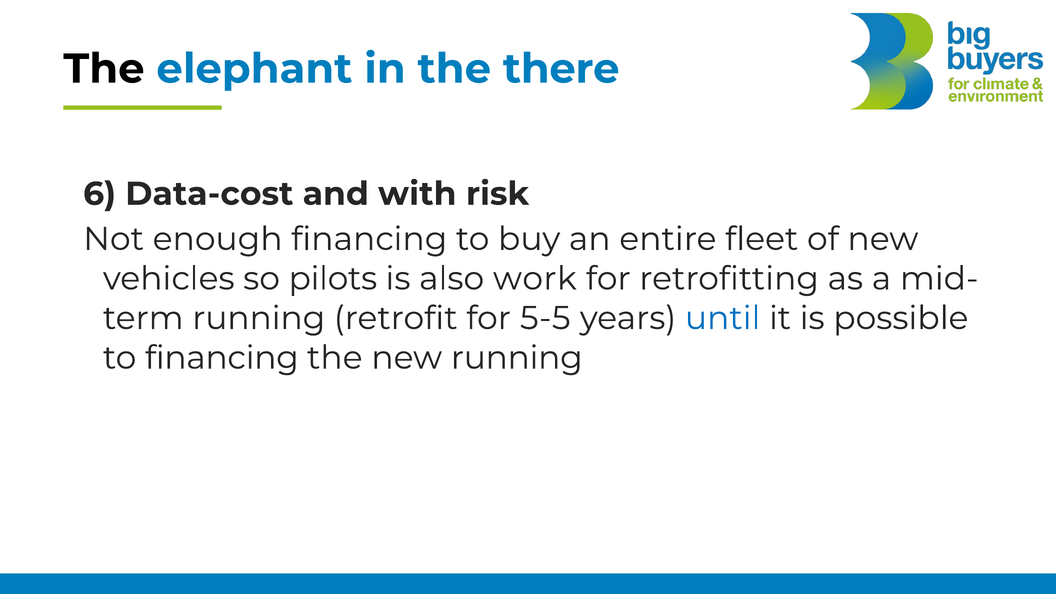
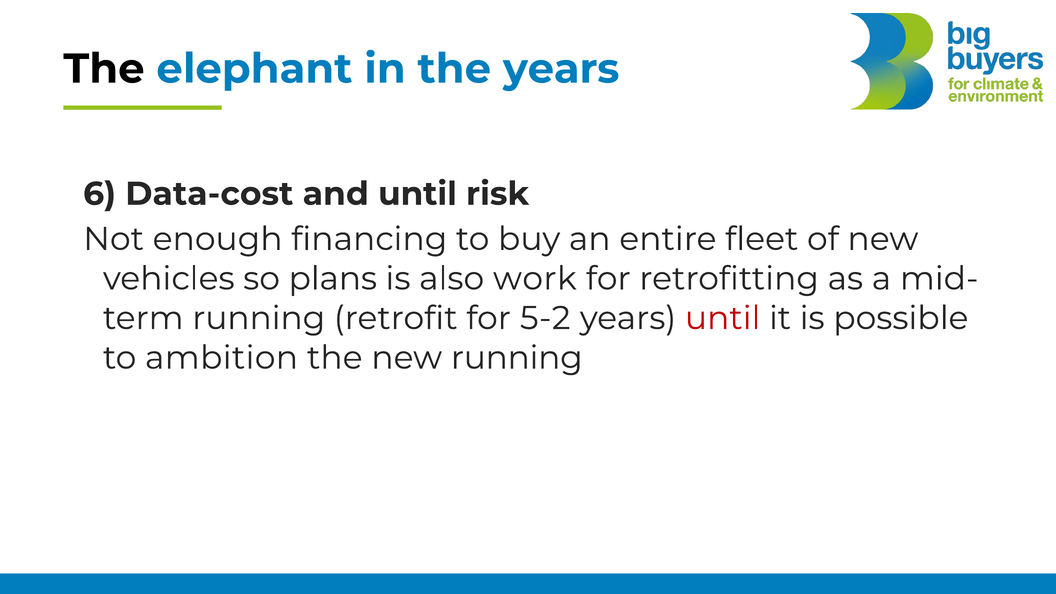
the there: there -> years
and with: with -> until
pilots: pilots -> plans
5-5: 5-5 -> 5-2
until at (723, 318) colour: blue -> red
to financing: financing -> ambition
